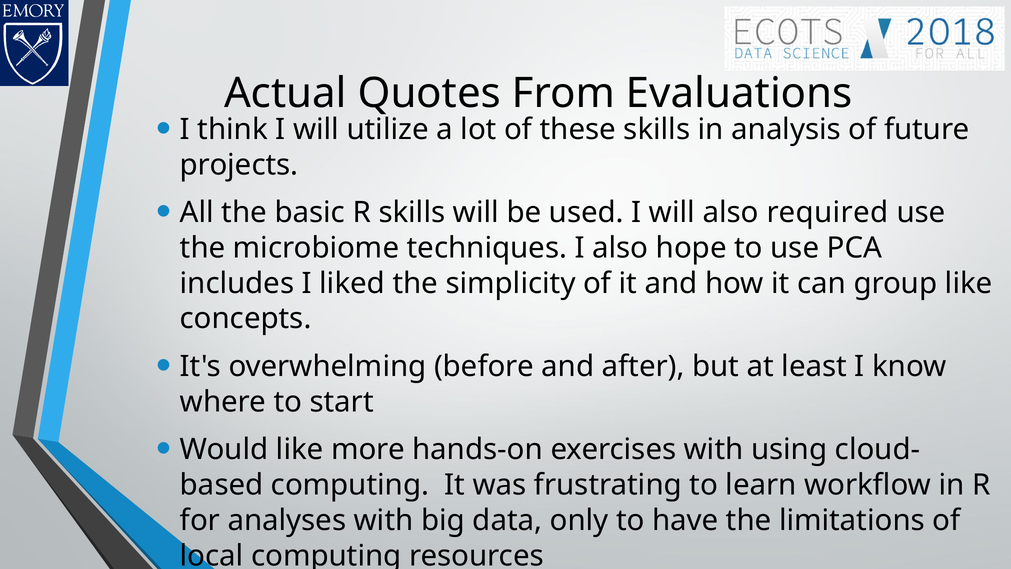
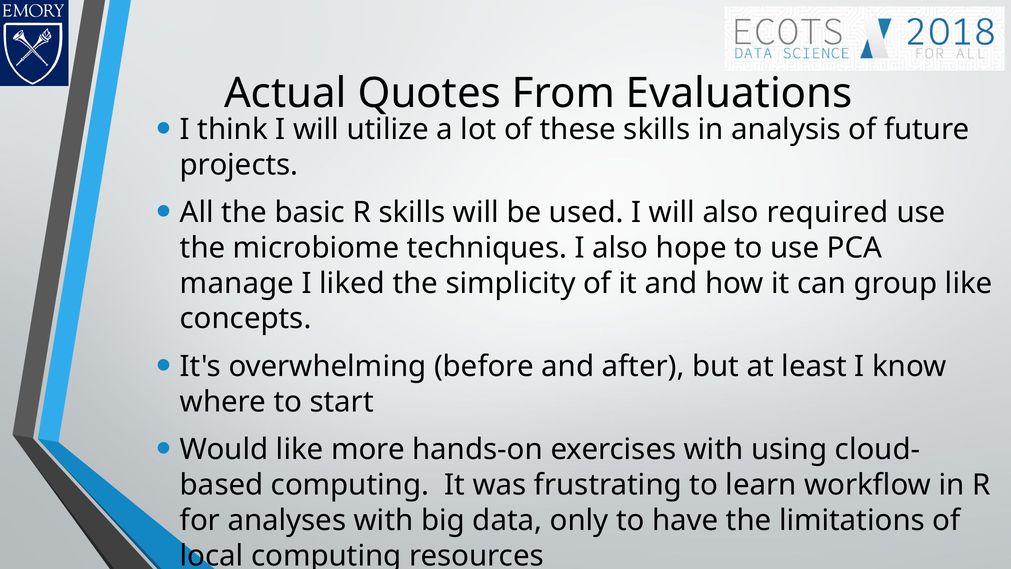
includes: includes -> manage
